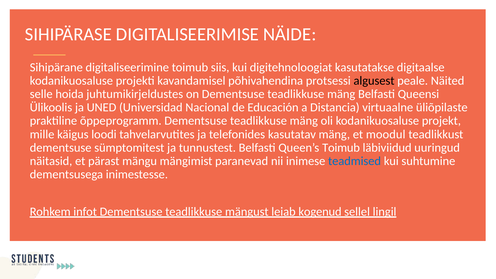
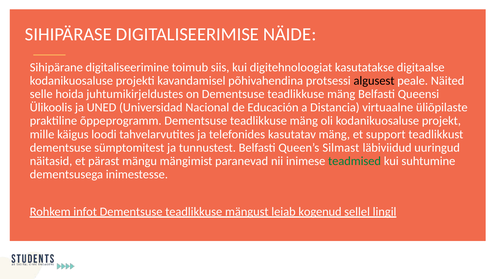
moodul: moodul -> support
Queen’s Toimub: Toimub -> Silmast
teadmised colour: blue -> green
